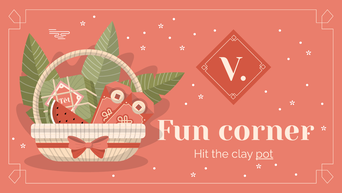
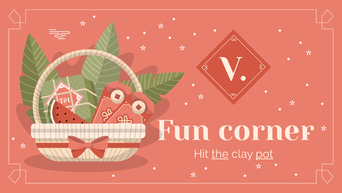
the underline: none -> present
